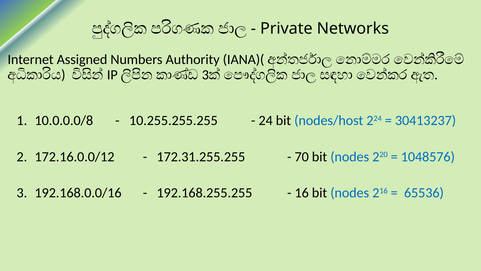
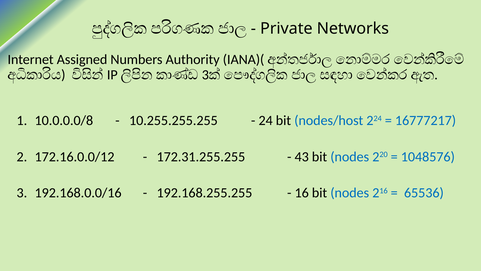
30413237: 30413237 -> 16777217
70: 70 -> 43
